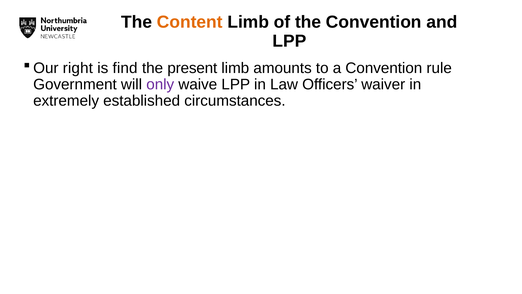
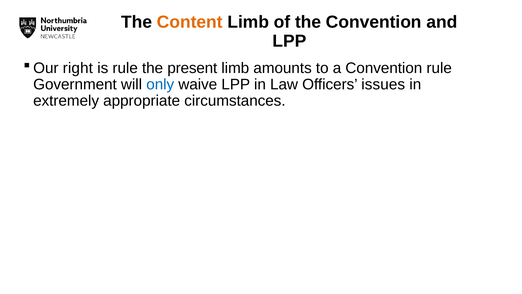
is find: find -> rule
only colour: purple -> blue
waiver: waiver -> issues
established: established -> appropriate
